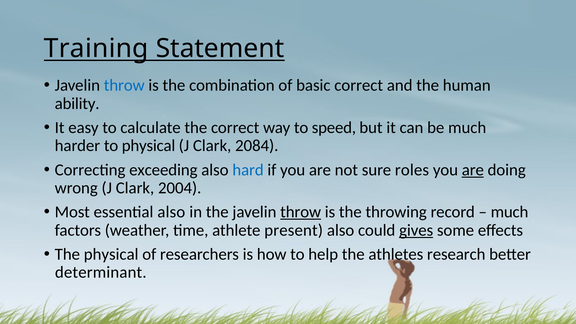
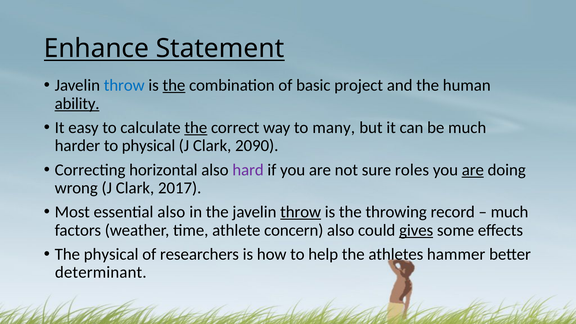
Training: Training -> Enhance
the at (174, 85) underline: none -> present
basic correct: correct -> project
ability underline: none -> present
the at (196, 128) underline: none -> present
speed: speed -> many
2084: 2084 -> 2090
exceeding: exceeding -> horizontal
hard colour: blue -> purple
2004: 2004 -> 2017
present: present -> concern
research: research -> hammer
